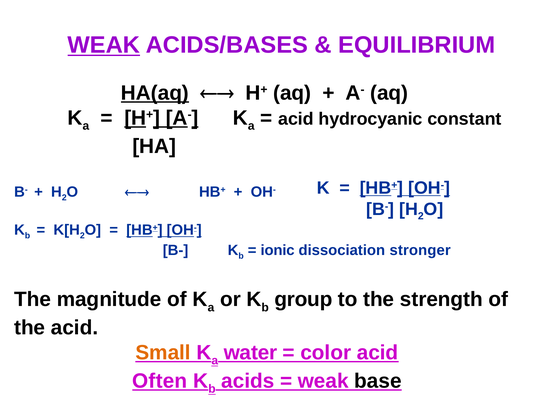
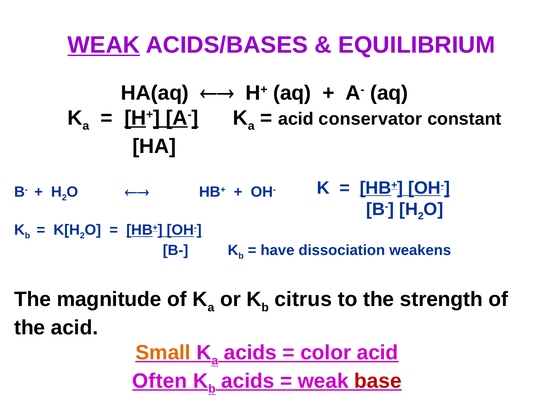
HA(aq underline: present -> none
hydrocyanic: hydrocyanic -> conservator
ionic: ionic -> have
stronger: stronger -> weakens
group: group -> citrus
water at (250, 353): water -> acids
base colour: black -> red
